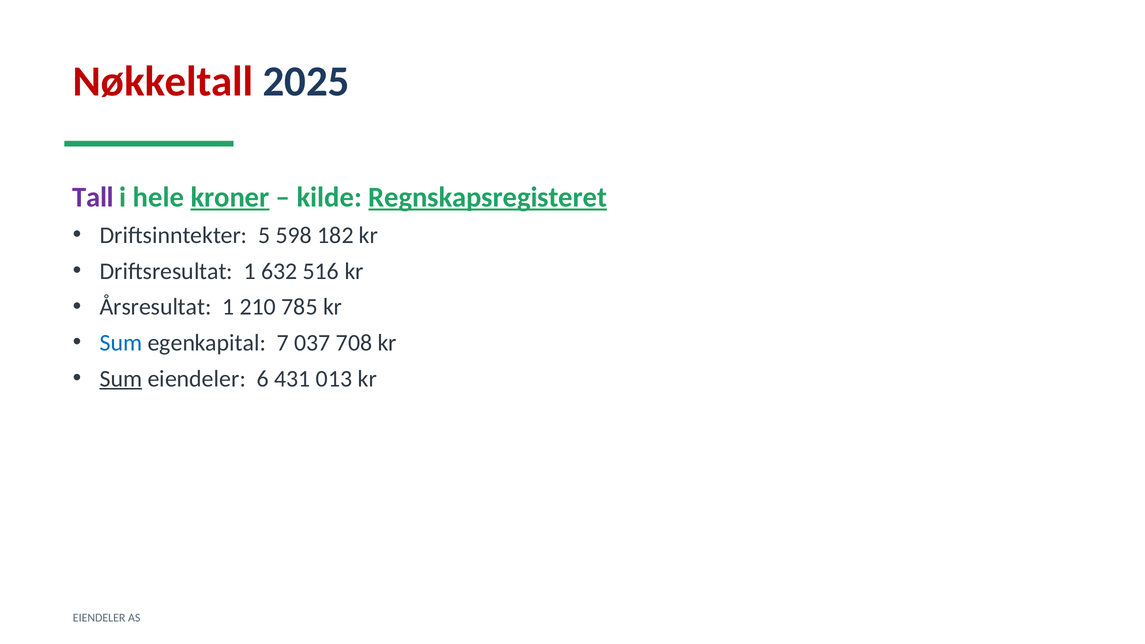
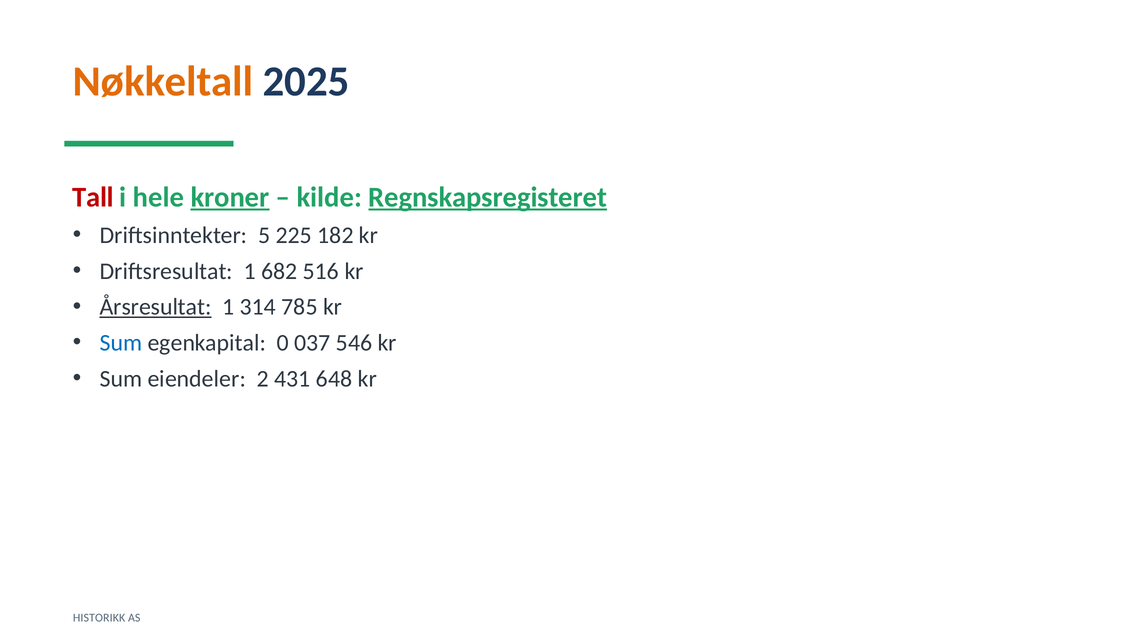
Nøkkeltall colour: red -> orange
Tall colour: purple -> red
598: 598 -> 225
632: 632 -> 682
Årsresultat underline: none -> present
210: 210 -> 314
7: 7 -> 0
708: 708 -> 546
Sum at (121, 379) underline: present -> none
6: 6 -> 2
013: 013 -> 648
EIENDELER at (99, 618): EIENDELER -> HISTORIKK
